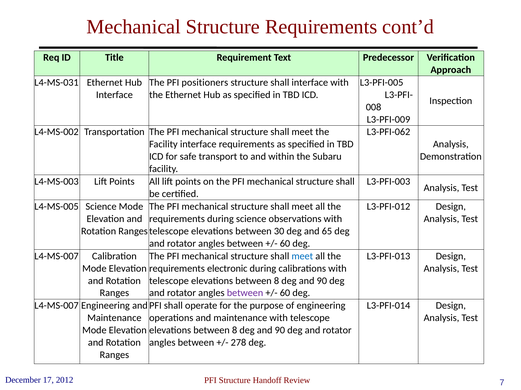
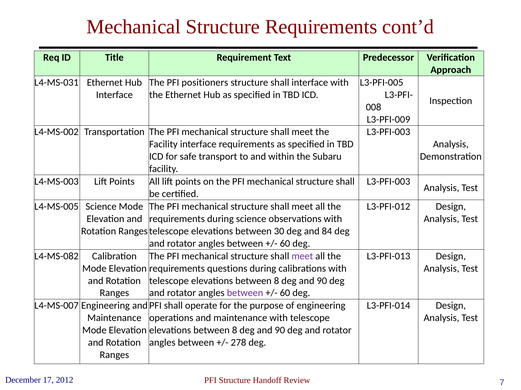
L3-PFI-062 at (388, 132): L3-PFI-062 -> L3-PFI-003
65: 65 -> 84
L4-MS-007: L4-MS-007 -> L4-MS-082
meet at (302, 257) colour: blue -> purple
electronic: electronic -> questions
